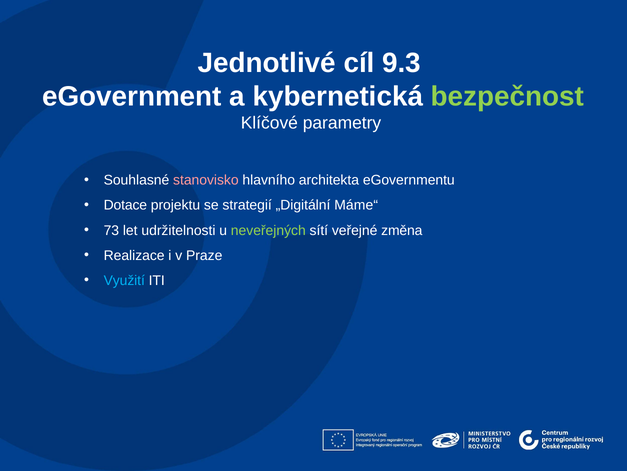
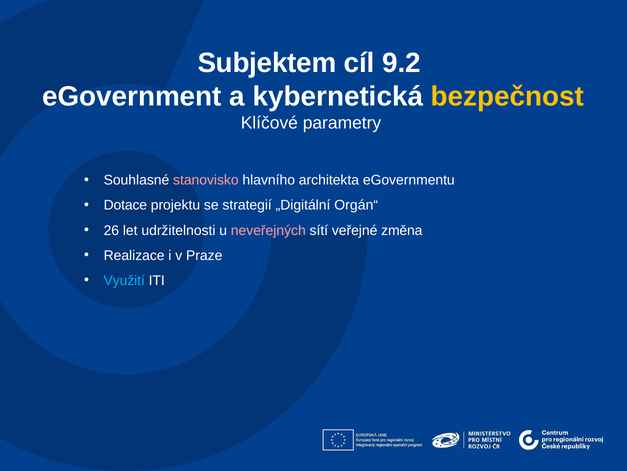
Jednotlivé: Jednotlivé -> Subjektem
9.3: 9.3 -> 9.2
bezpečnost colour: light green -> yellow
Máme“: Máme“ -> Orgán“
73: 73 -> 26
neveřejných colour: light green -> pink
